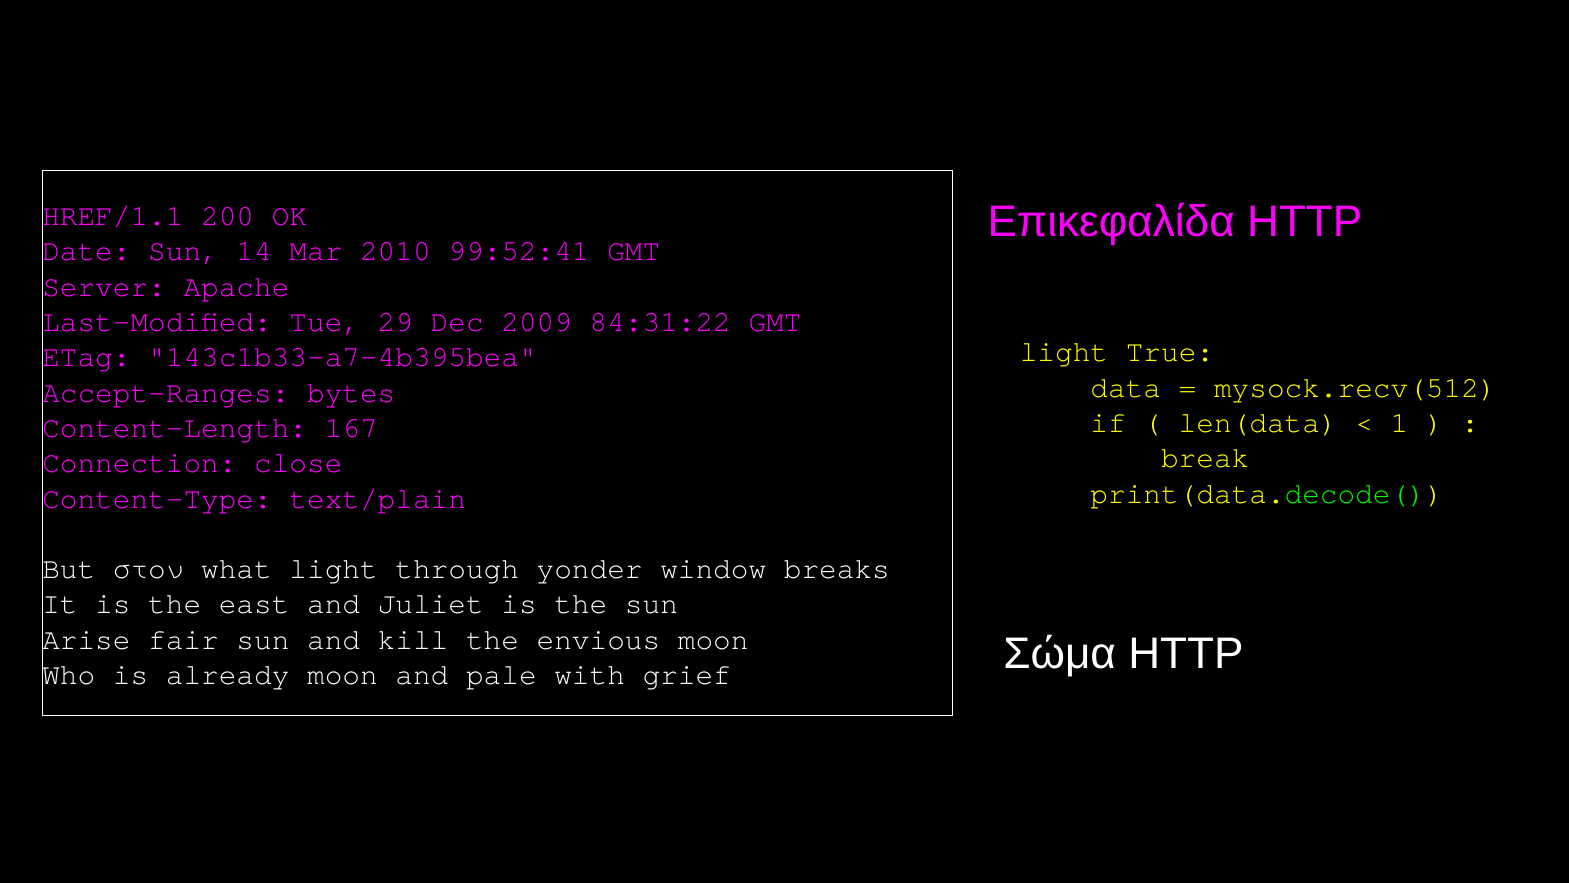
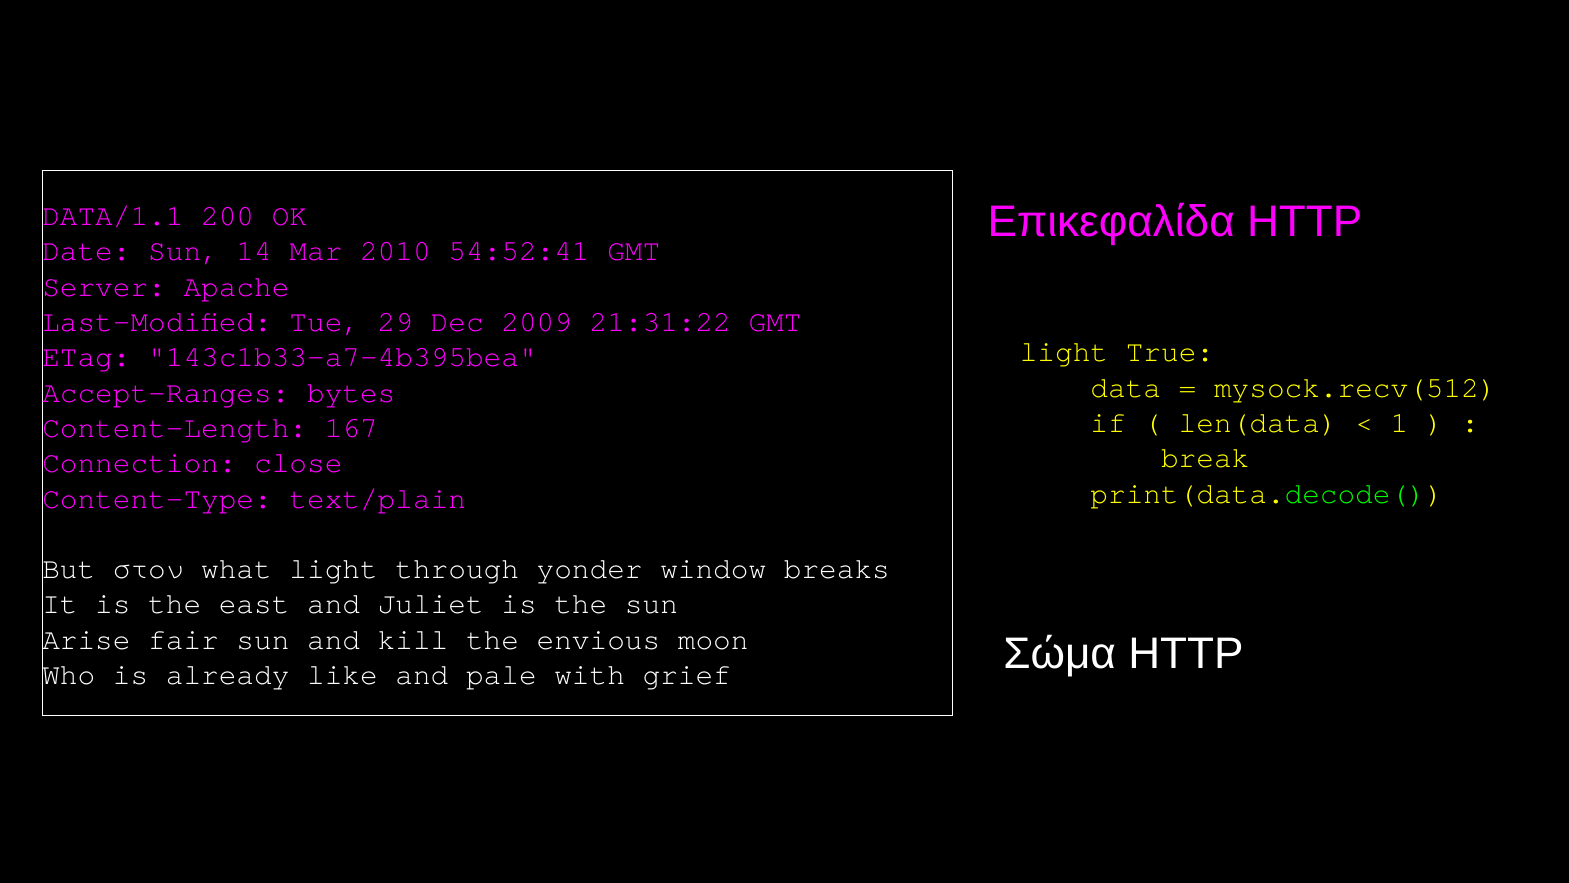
HREF/1.1: HREF/1.1 -> DATA/1.1
99:52:41: 99:52:41 -> 54:52:41
84:31:22: 84:31:22 -> 21:31:22
already moon: moon -> like
